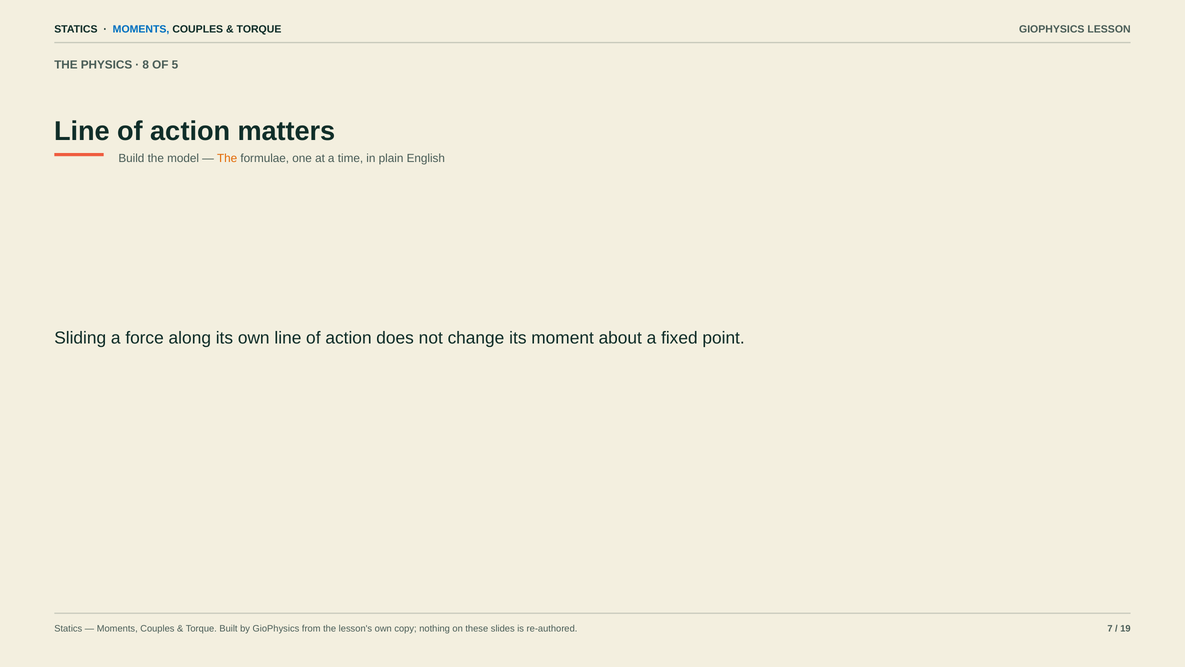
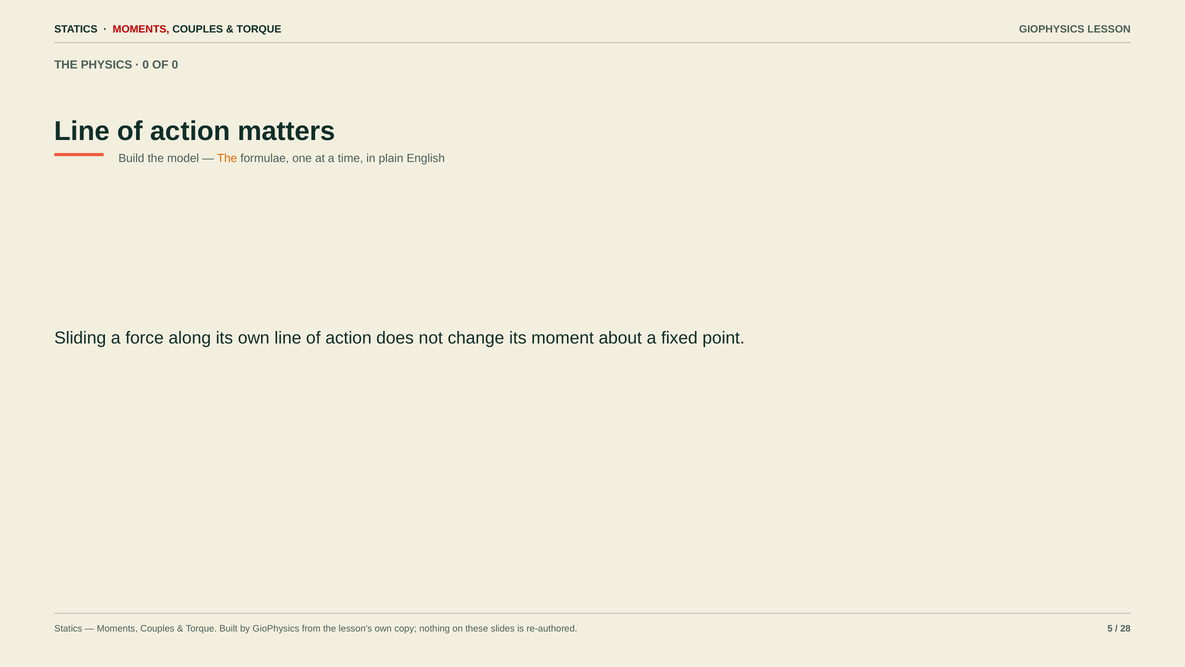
MOMENTS at (141, 29) colour: blue -> red
8 at (146, 65): 8 -> 0
OF 5: 5 -> 0
7: 7 -> 5
19: 19 -> 28
